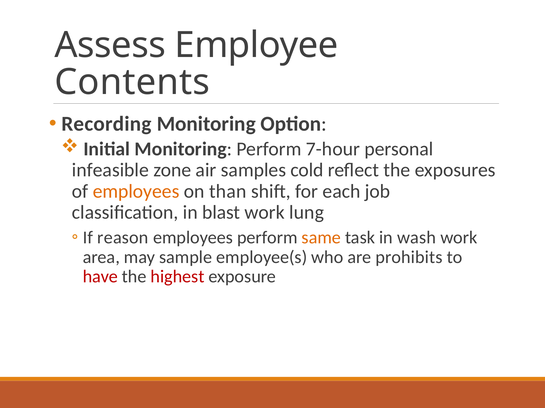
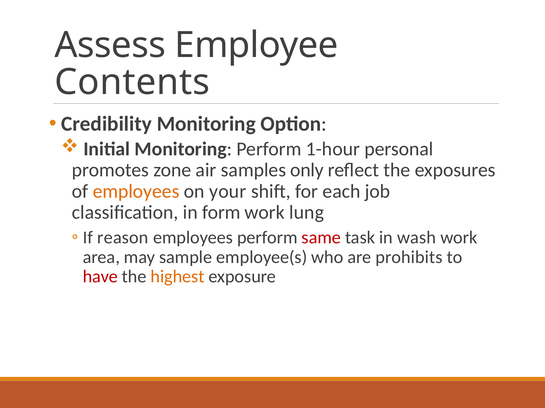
Recording: Recording -> Credibility
7-hour: 7-hour -> 1-hour
infeasible: infeasible -> promotes
cold: cold -> only
than: than -> your
blast: blast -> form
same colour: orange -> red
highest colour: red -> orange
